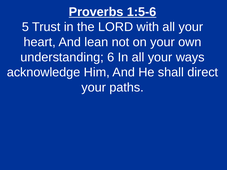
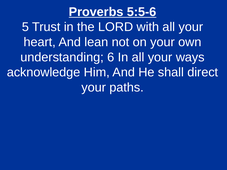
1:5-6: 1:5-6 -> 5:5-6
